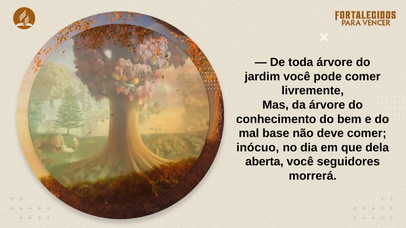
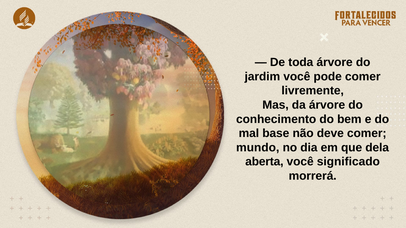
inócuo: inócuo -> mundo
seguidores: seguidores -> significado
